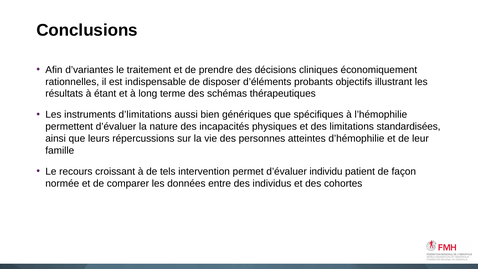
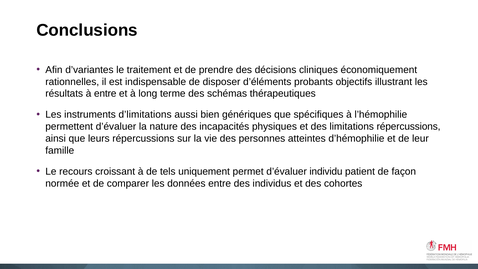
à étant: étant -> entre
limitations standardisées: standardisées -> répercussions
intervention: intervention -> uniquement
